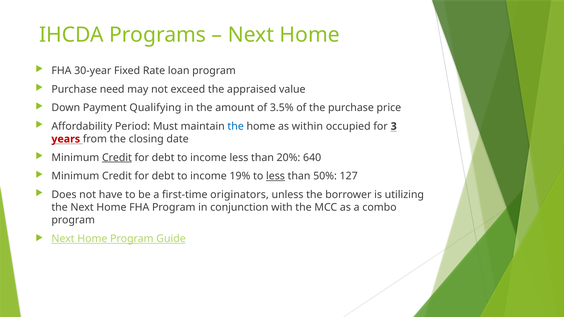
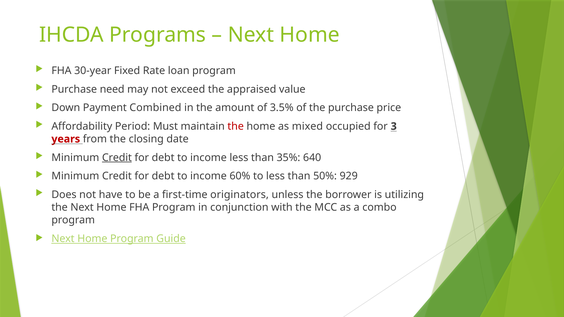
Qualifying: Qualifying -> Combined
the at (236, 126) colour: blue -> red
within: within -> mixed
20%: 20% -> 35%
19%: 19% -> 60%
less at (275, 176) underline: present -> none
127: 127 -> 929
